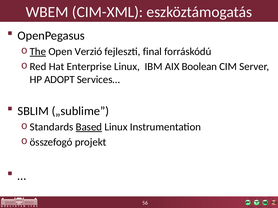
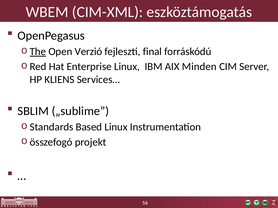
Boolean: Boolean -> Minden
ADOPT: ADOPT -> KLIENS
Based underline: present -> none
